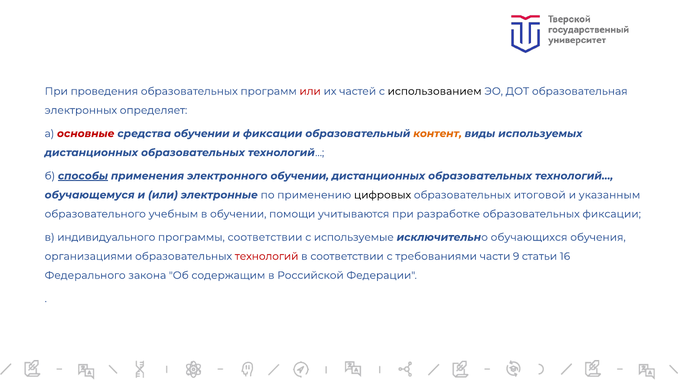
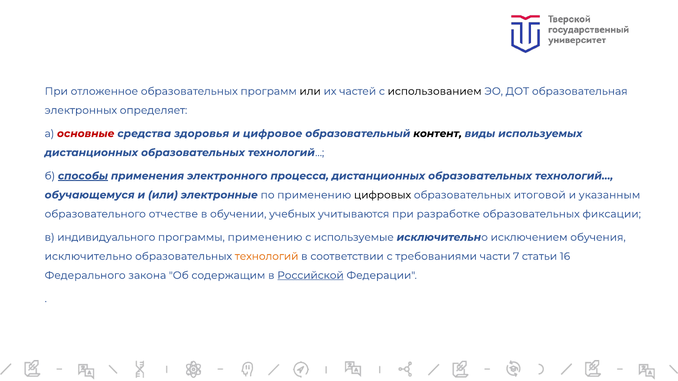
проведения: проведения -> отложенное
или at (310, 91) colour: red -> black
средства обучении: обучении -> здоровья
и фиксации: фиксации -> цифровое
контент colour: orange -> black
электронного обучении: обучении -> процесса
учебным: учебным -> отчестве
помощи: помощи -> учебных
программы соответствии: соответствии -> применению
обучающихся: обучающихся -> исключением
организациями at (88, 257): организациями -> исключительно
технологий colour: red -> orange
9: 9 -> 7
Российской underline: none -> present
